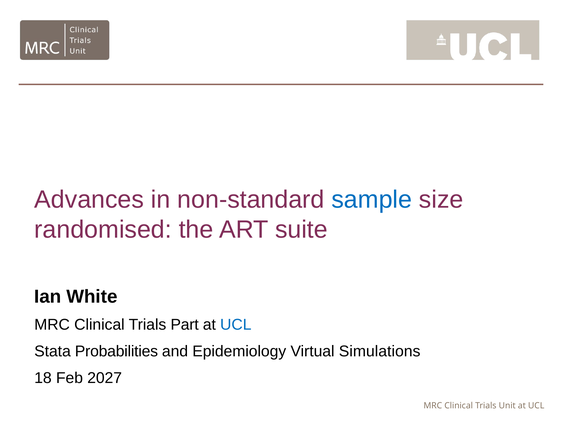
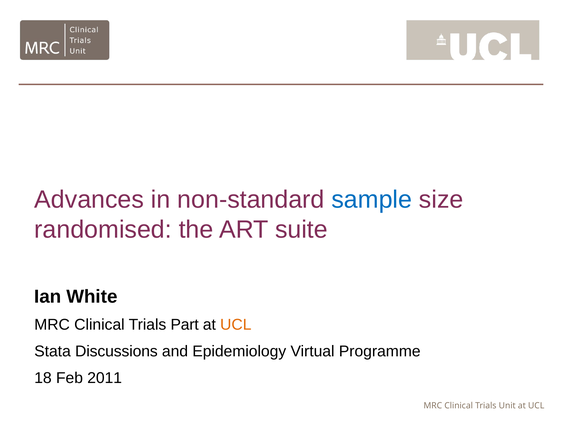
UCL at (236, 324) colour: blue -> orange
Probabilities: Probabilities -> Discussions
Simulations: Simulations -> Programme
2027: 2027 -> 2011
